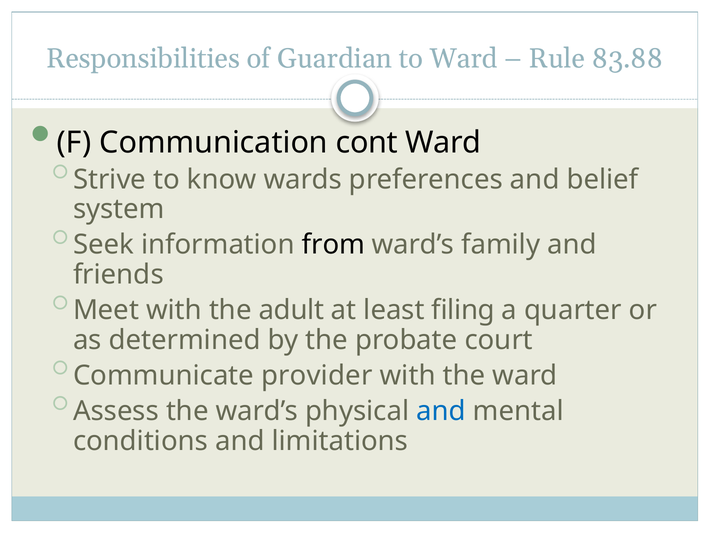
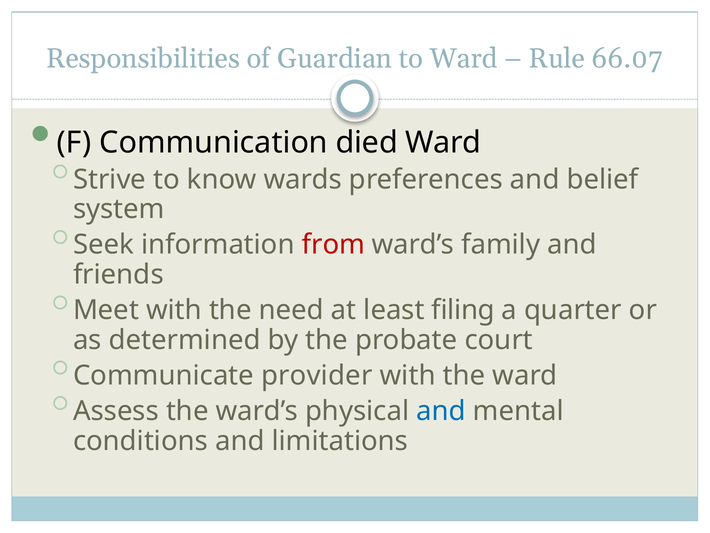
83.88: 83.88 -> 66.07
cont: cont -> died
from colour: black -> red
adult: adult -> need
